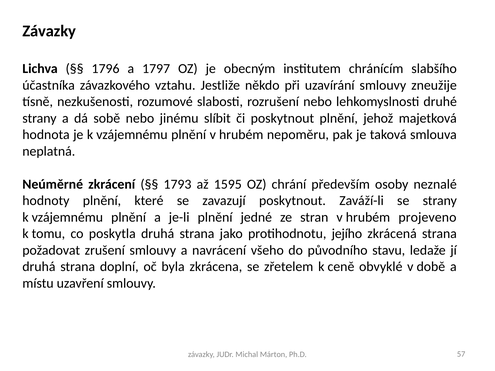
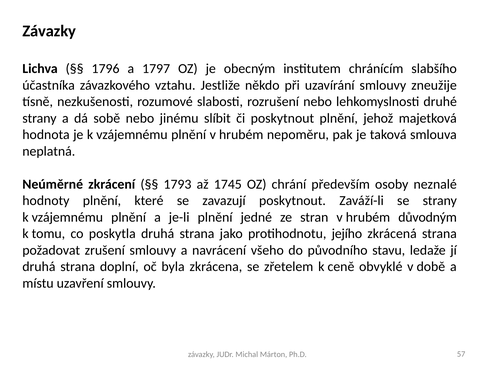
1595: 1595 -> 1745
projeveno: projeveno -> důvodným
